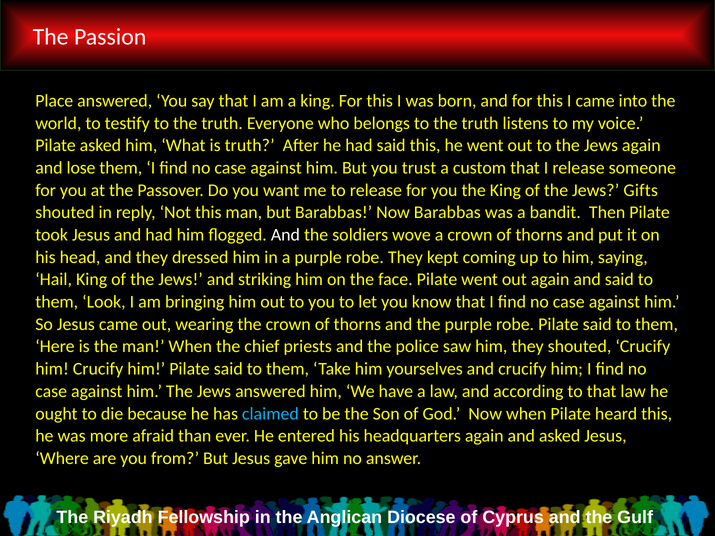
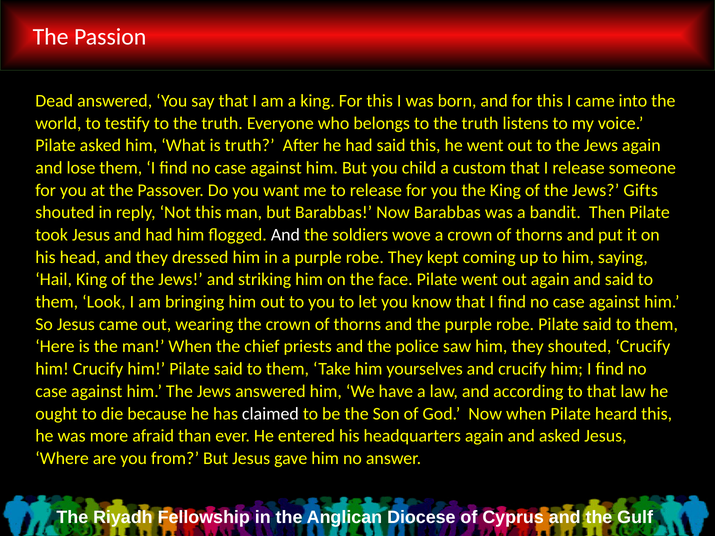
Place: Place -> Dead
trust: trust -> child
claimed colour: light blue -> white
